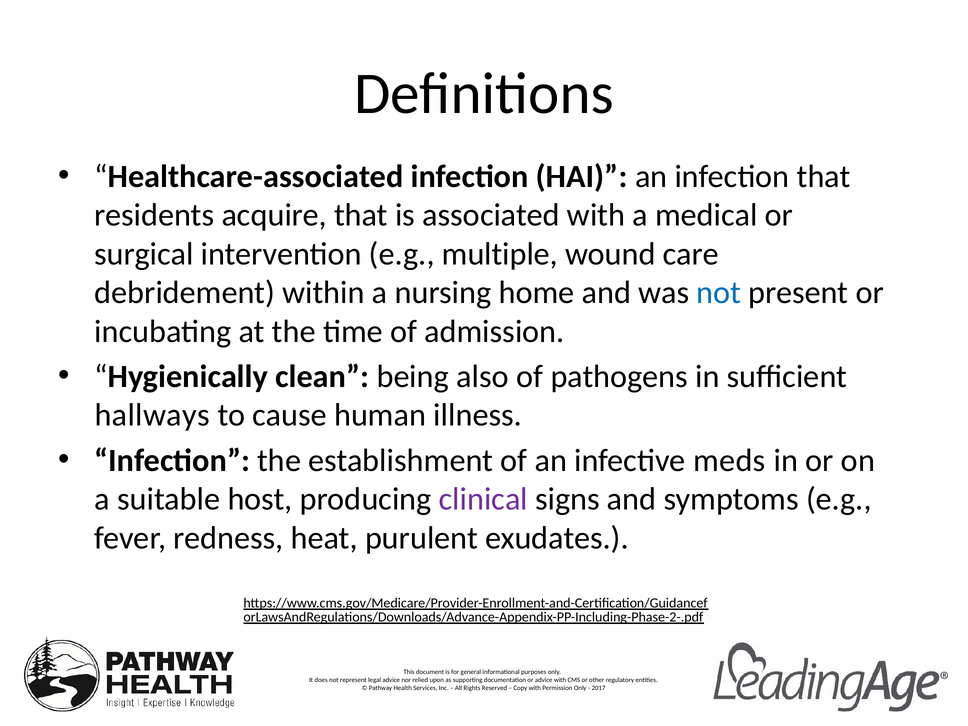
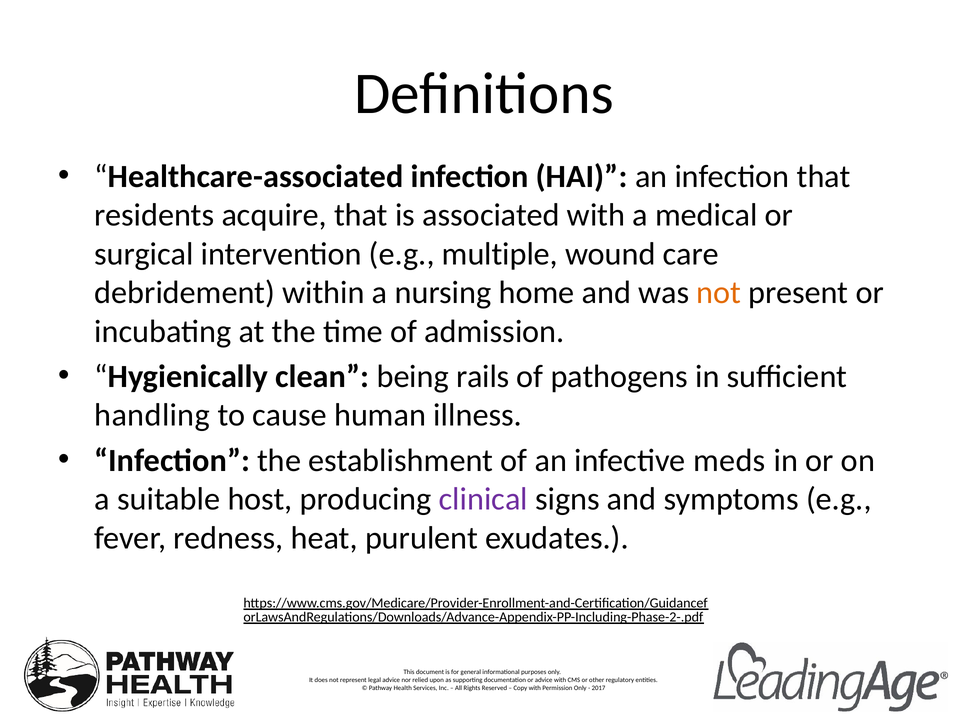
not at (719, 293) colour: blue -> orange
also: also -> rails
hallways: hallways -> handling
